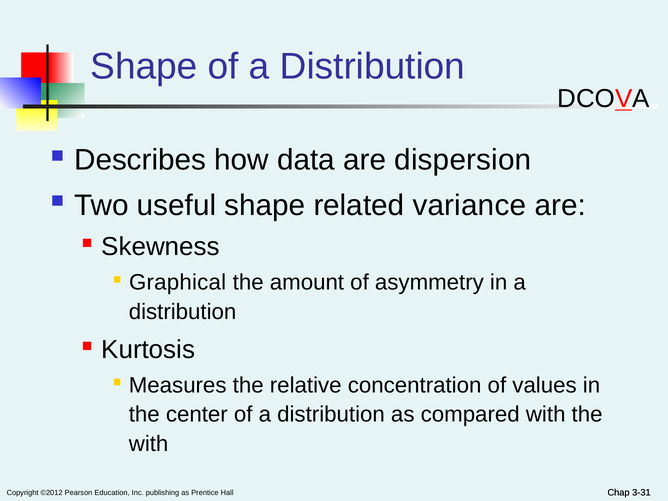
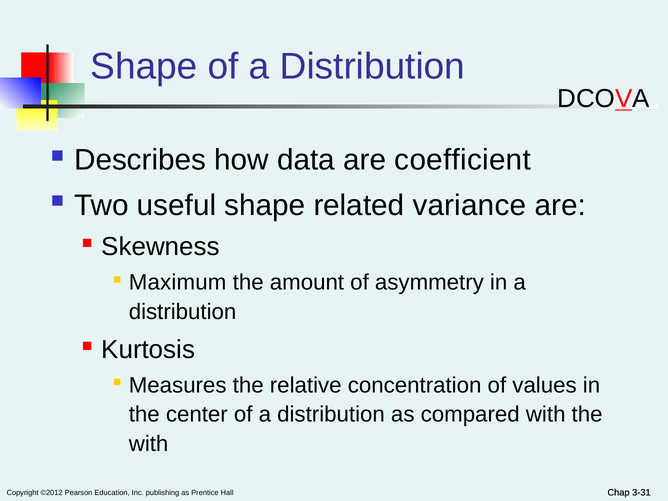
dispersion: dispersion -> coefficient
Graphical: Graphical -> Maximum
